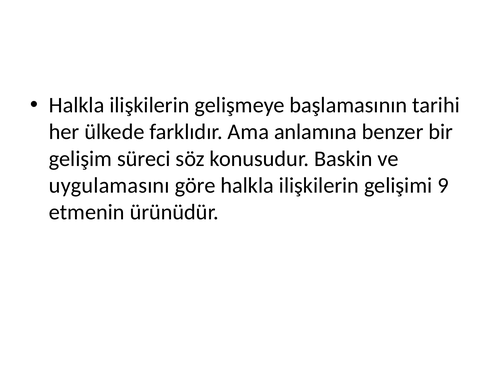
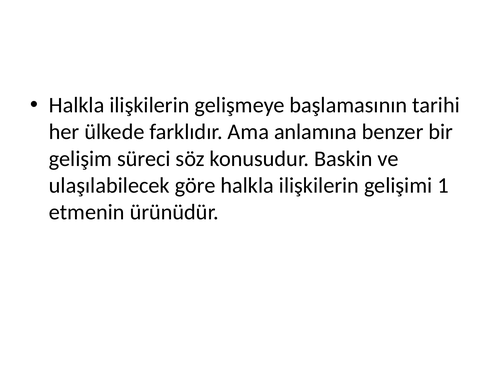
uygulamasını: uygulamasını -> ulaşılabilecek
9: 9 -> 1
